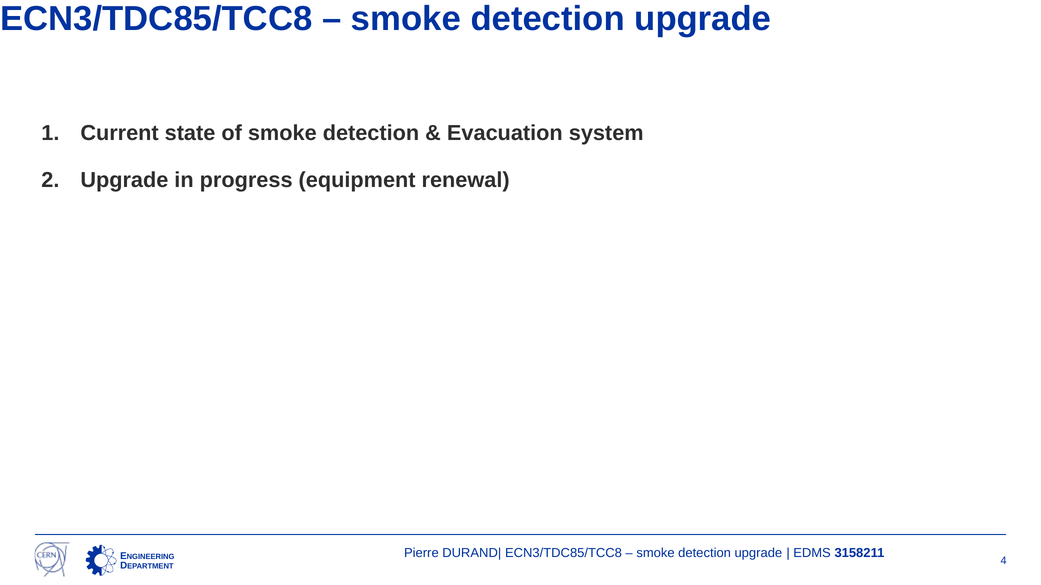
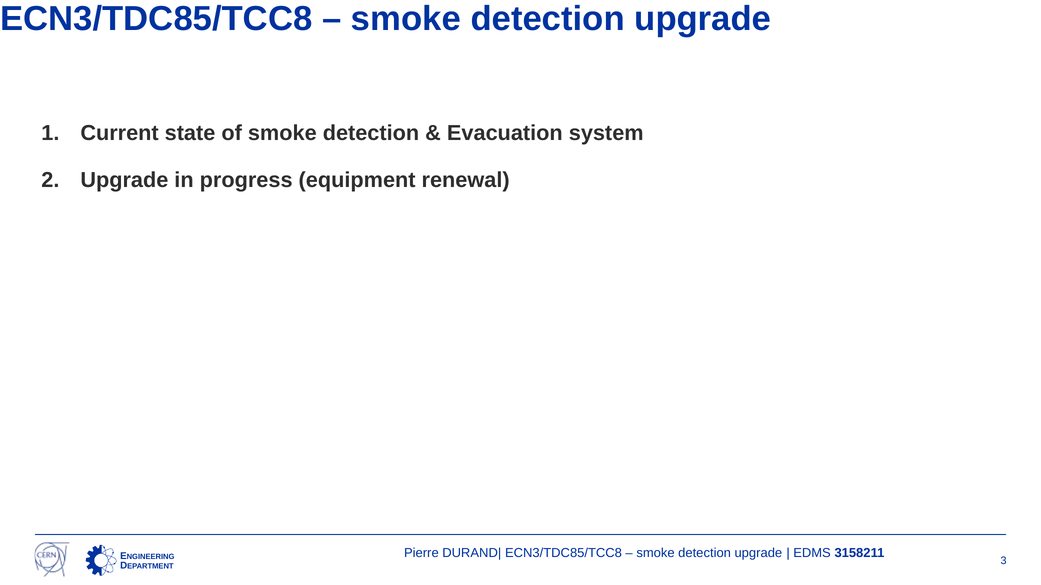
4: 4 -> 3
